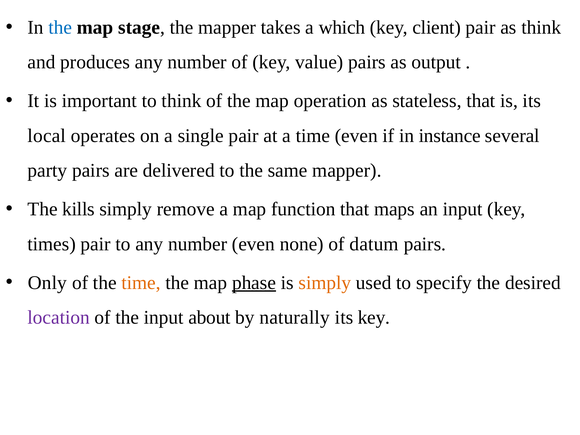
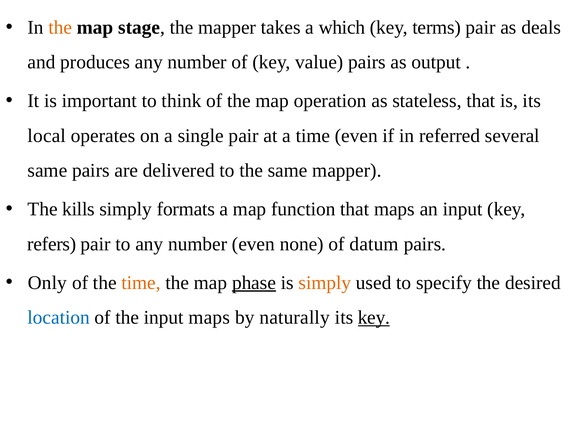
the at (60, 27) colour: blue -> orange
client: client -> terms
as think: think -> deals
instance: instance -> referred
party at (47, 171): party -> same
remove: remove -> formats
times: times -> refers
location colour: purple -> blue
input about: about -> maps
key at (374, 317) underline: none -> present
